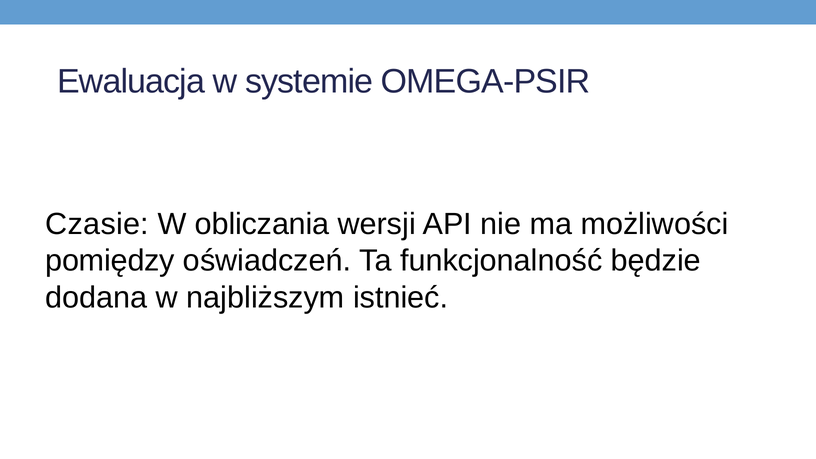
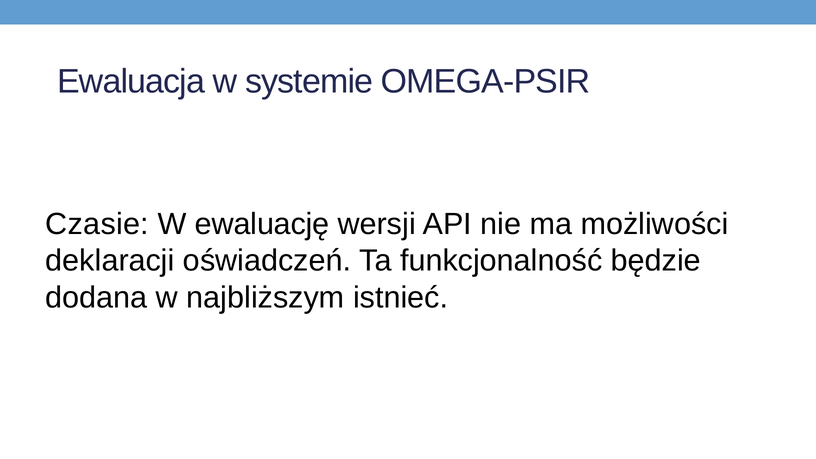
obliczania: obliczania -> ewaluację
pomiędzy: pomiędzy -> deklaracji
